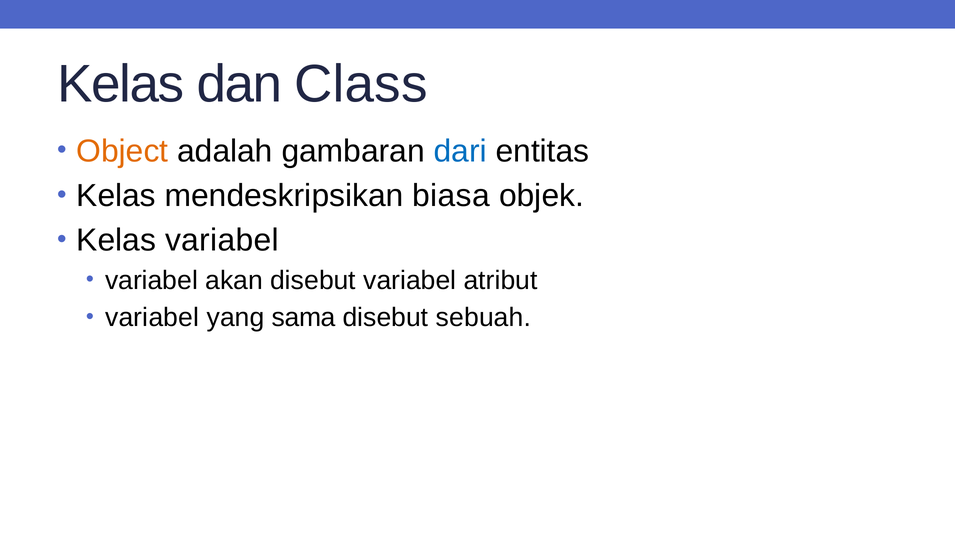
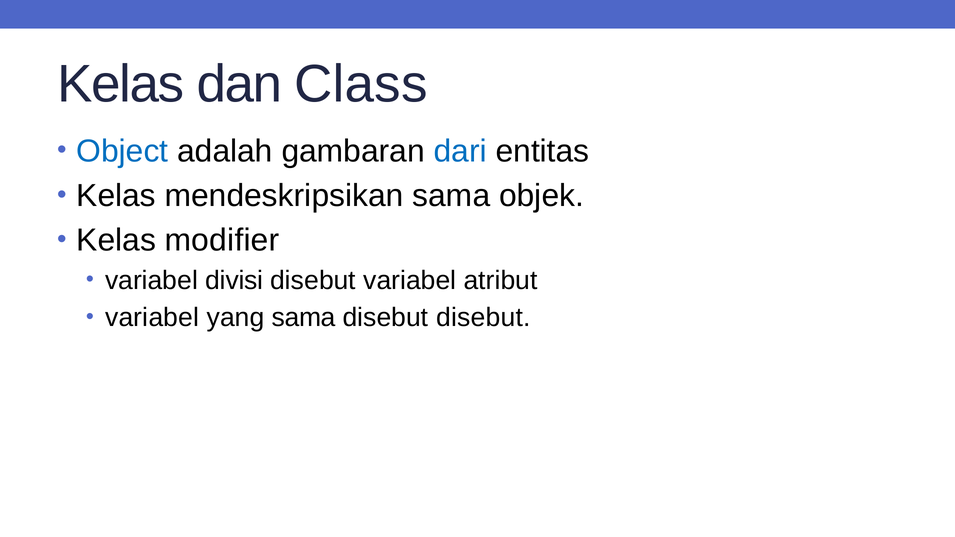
Object colour: orange -> blue
mendeskripsikan biasa: biasa -> sama
Kelas variabel: variabel -> modifier
akan: akan -> divisi
disebut sebuah: sebuah -> disebut
